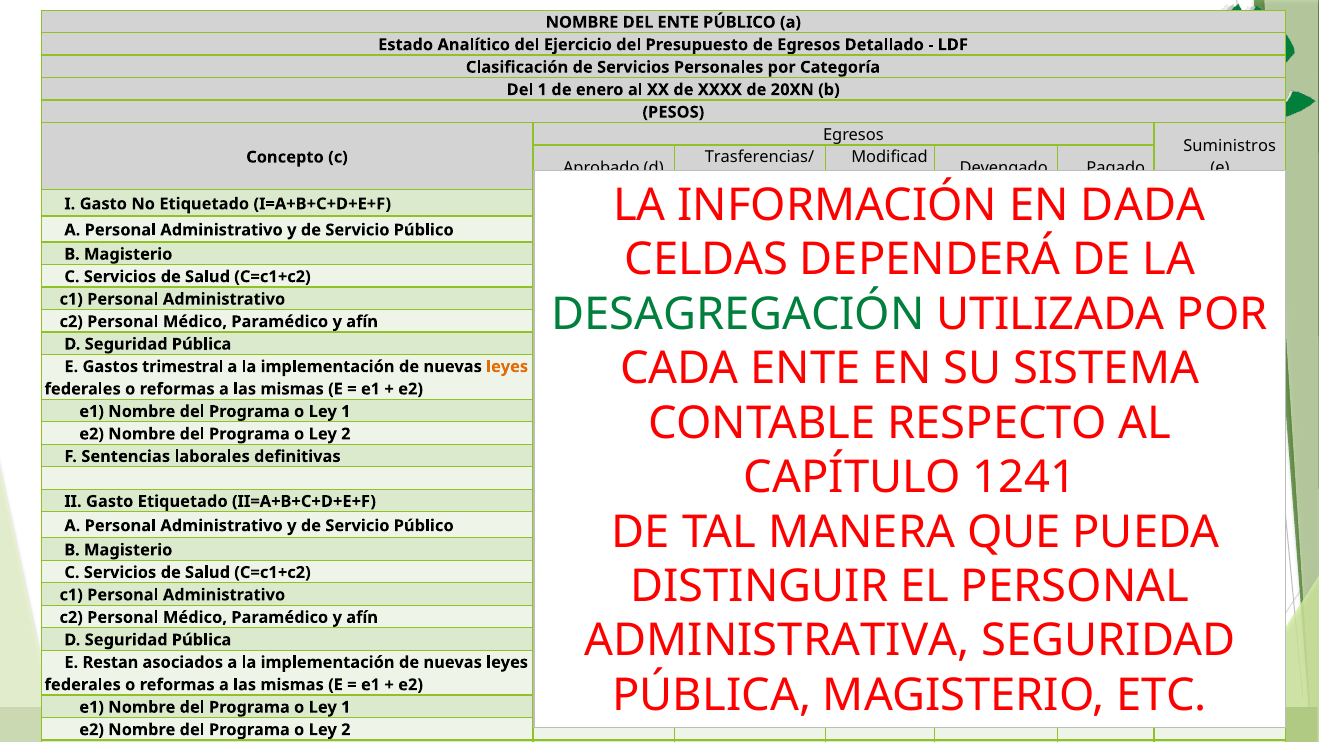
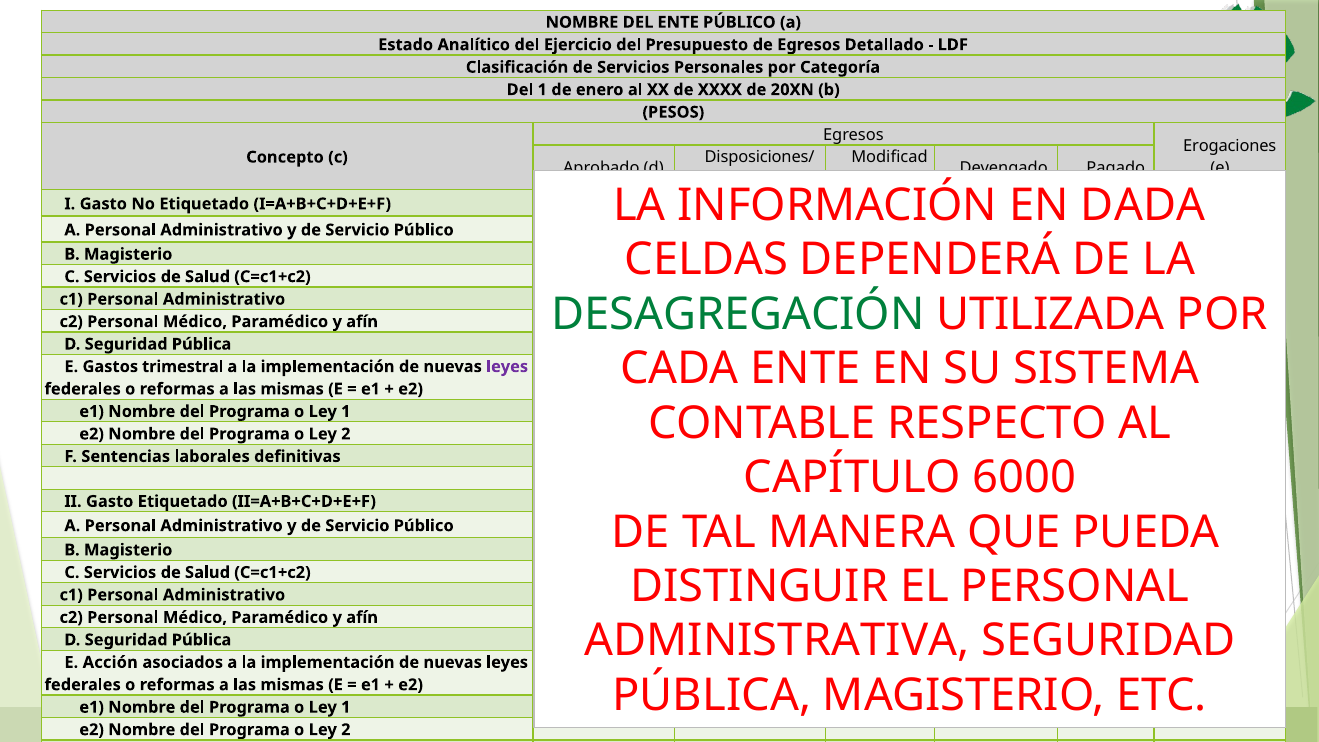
Suministros: Suministros -> Erogaciones
Trasferencias/: Trasferencias/ -> Disposiciones/
leyes at (507, 367) colour: orange -> purple
1241: 1241 -> 6000
Restan: Restan -> Acción
